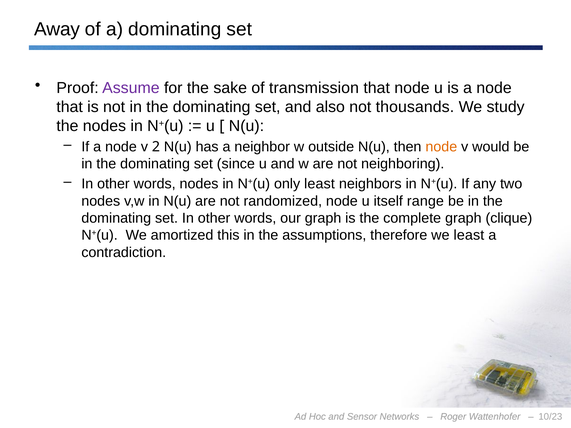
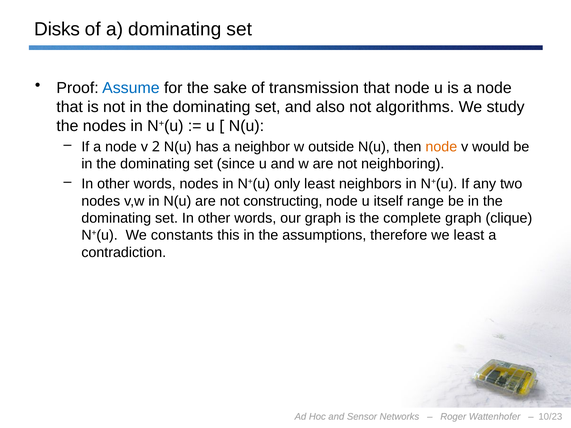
Away: Away -> Disks
Assume colour: purple -> blue
thousands: thousands -> algorithms
randomized: randomized -> constructing
amortized: amortized -> constants
